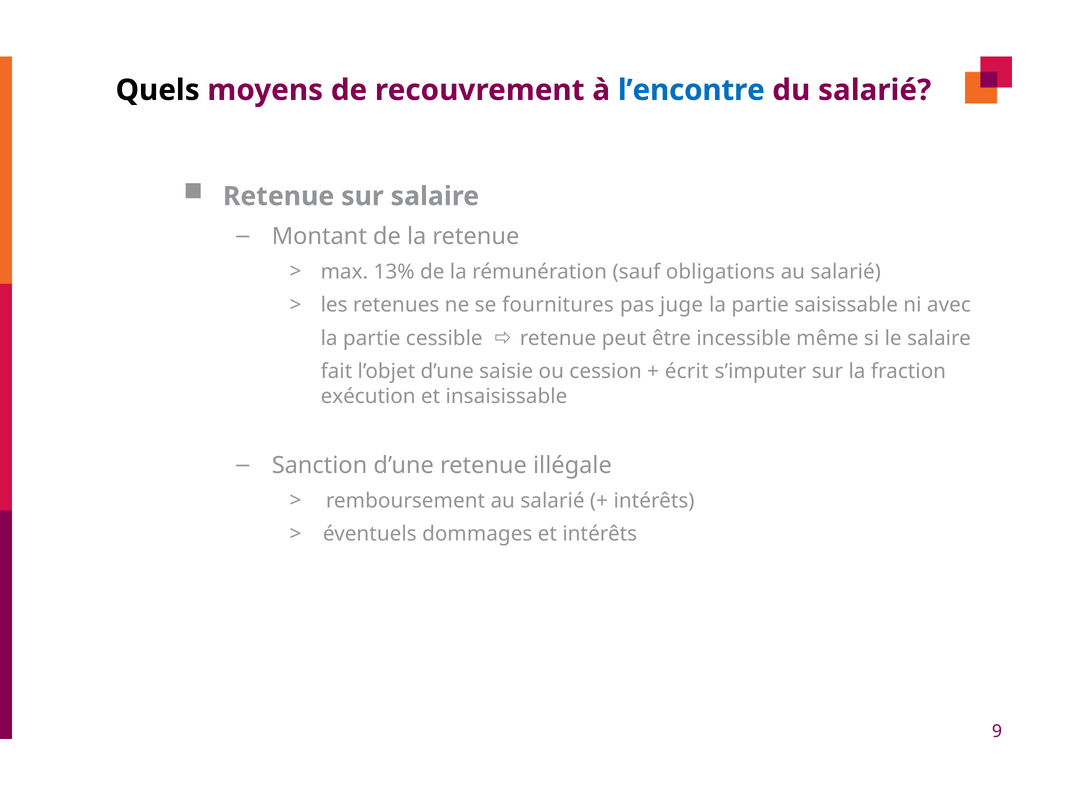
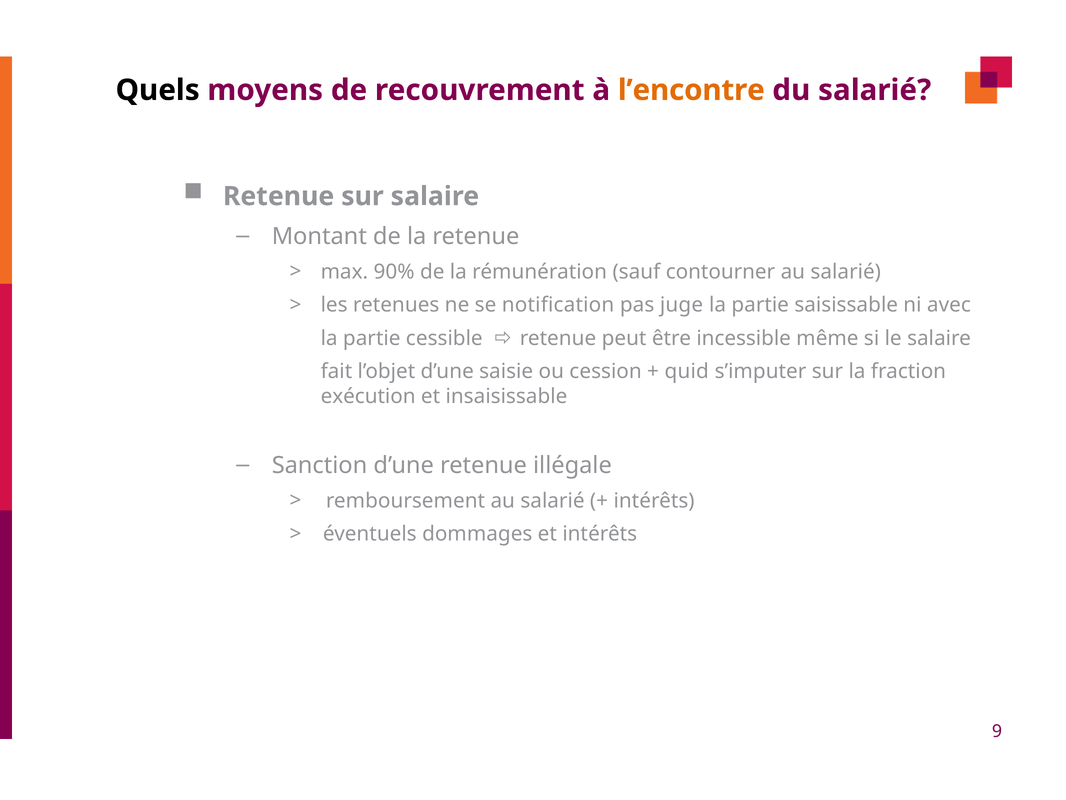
l’encontre colour: blue -> orange
13%: 13% -> 90%
obligations: obligations -> contourner
fournitures: fournitures -> notification
écrit: écrit -> quid
